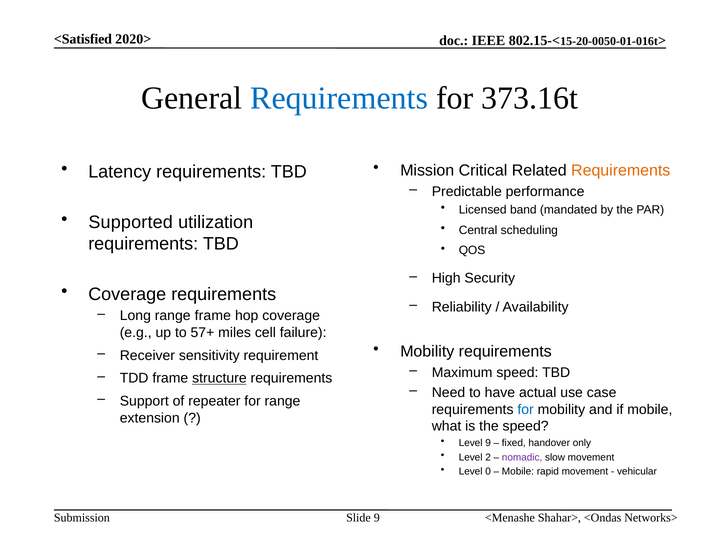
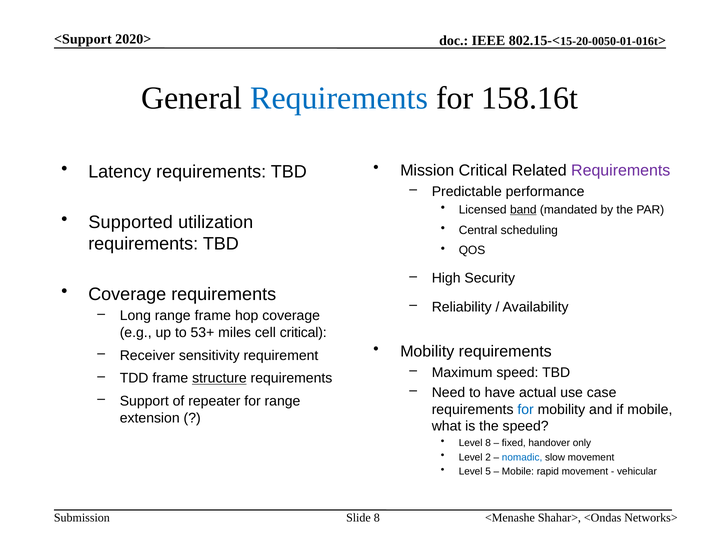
<Satisfied: <Satisfied -> <Support
373.16t: 373.16t -> 158.16t
Requirements at (621, 170) colour: orange -> purple
band underline: none -> present
57+: 57+ -> 53+
cell failure: failure -> critical
Level 9: 9 -> 8
nomadic colour: purple -> blue
0: 0 -> 5
Slide 9: 9 -> 8
